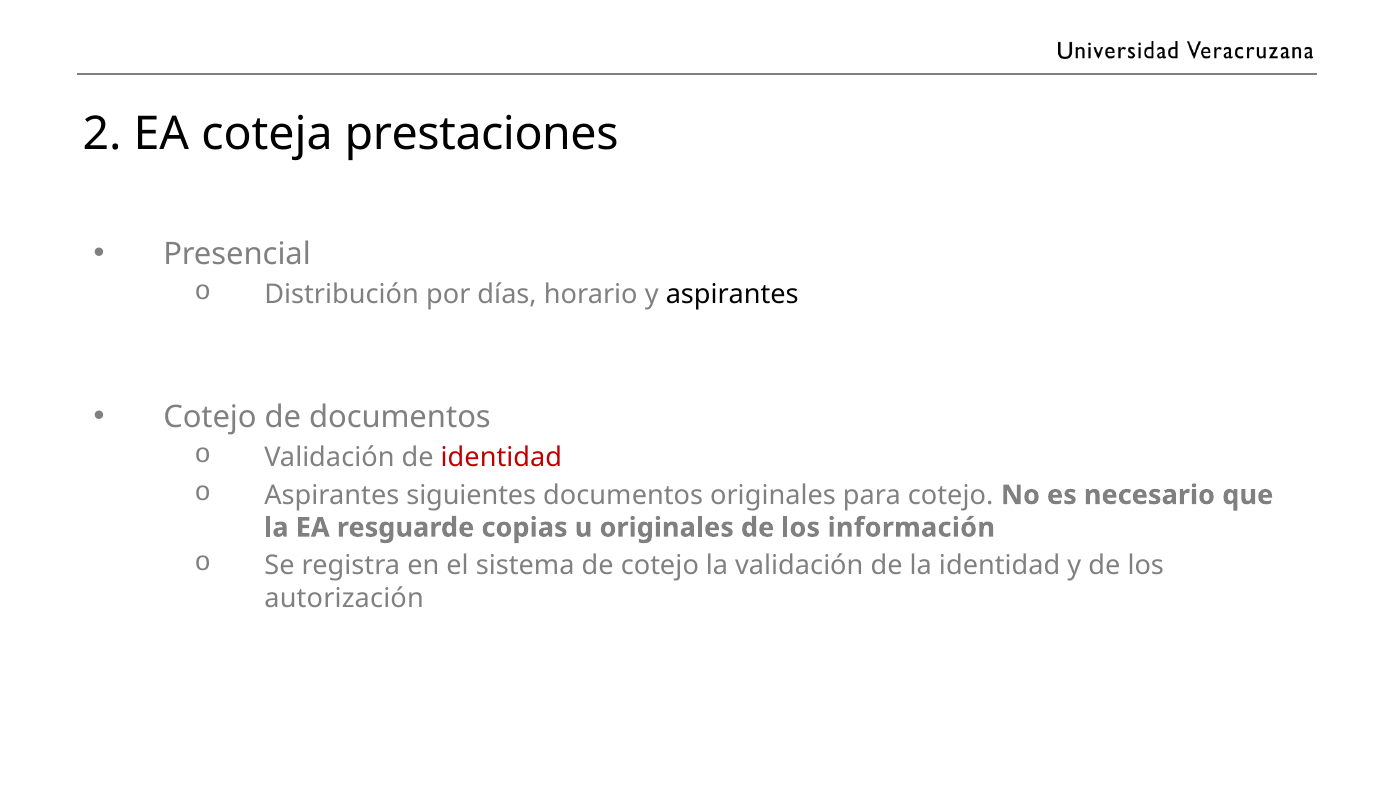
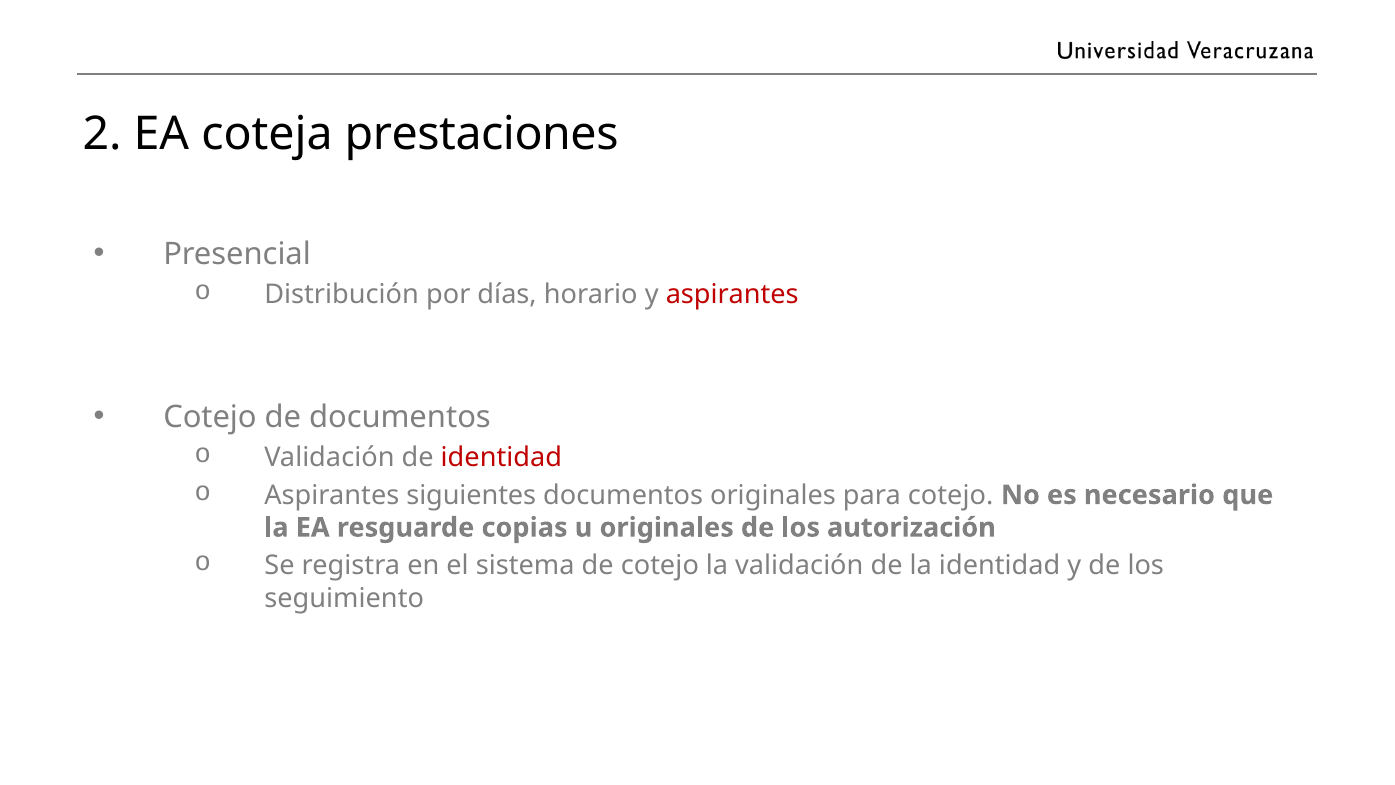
aspirantes at (732, 294) colour: black -> red
información: información -> autorización
autorización: autorización -> seguimiento
